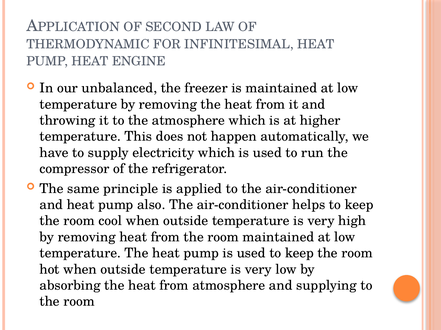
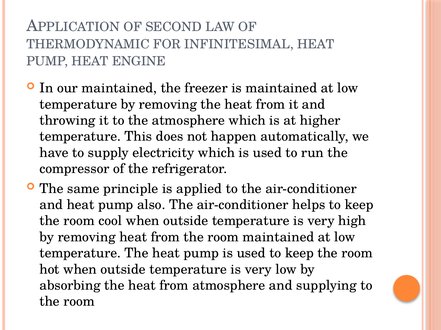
our unbalanced: unbalanced -> maintained
